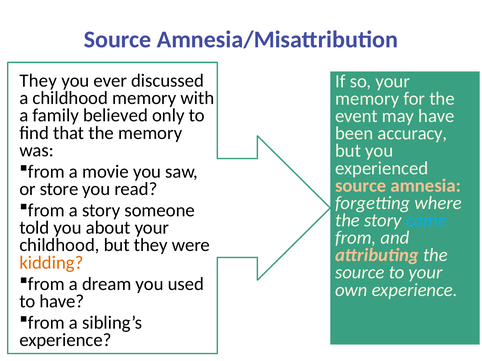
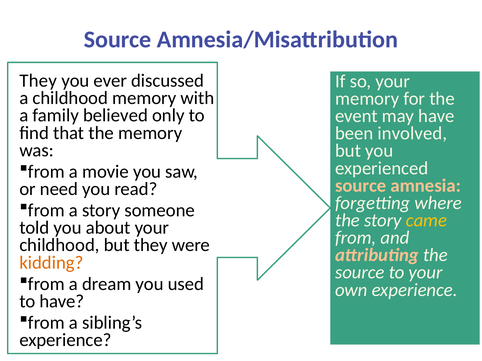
accuracy: accuracy -> involved
store: store -> need
came colour: light blue -> yellow
